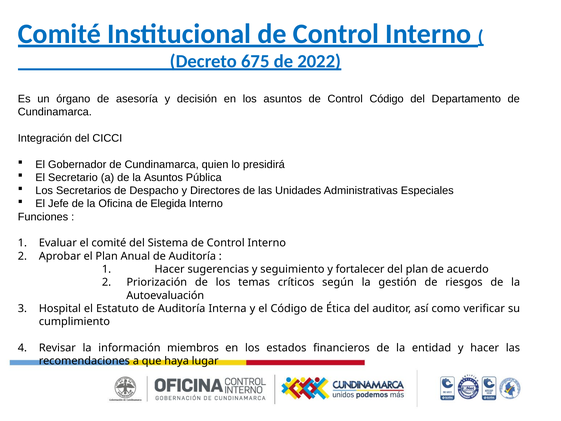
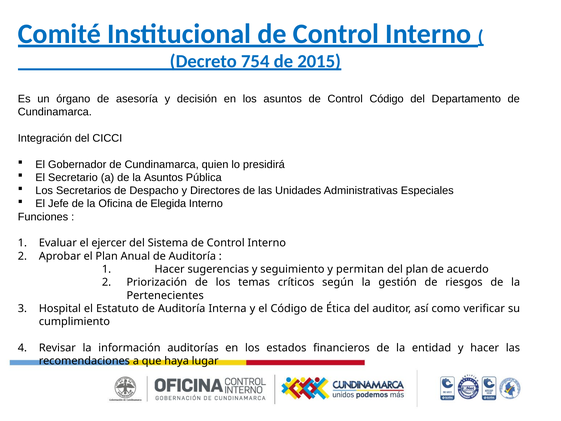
675: 675 -> 754
2022: 2022 -> 2015
el comité: comité -> ejercer
fortalecer: fortalecer -> permitan
Autoevaluación: Autoevaluación -> Pertenecientes
miembros: miembros -> auditorías
